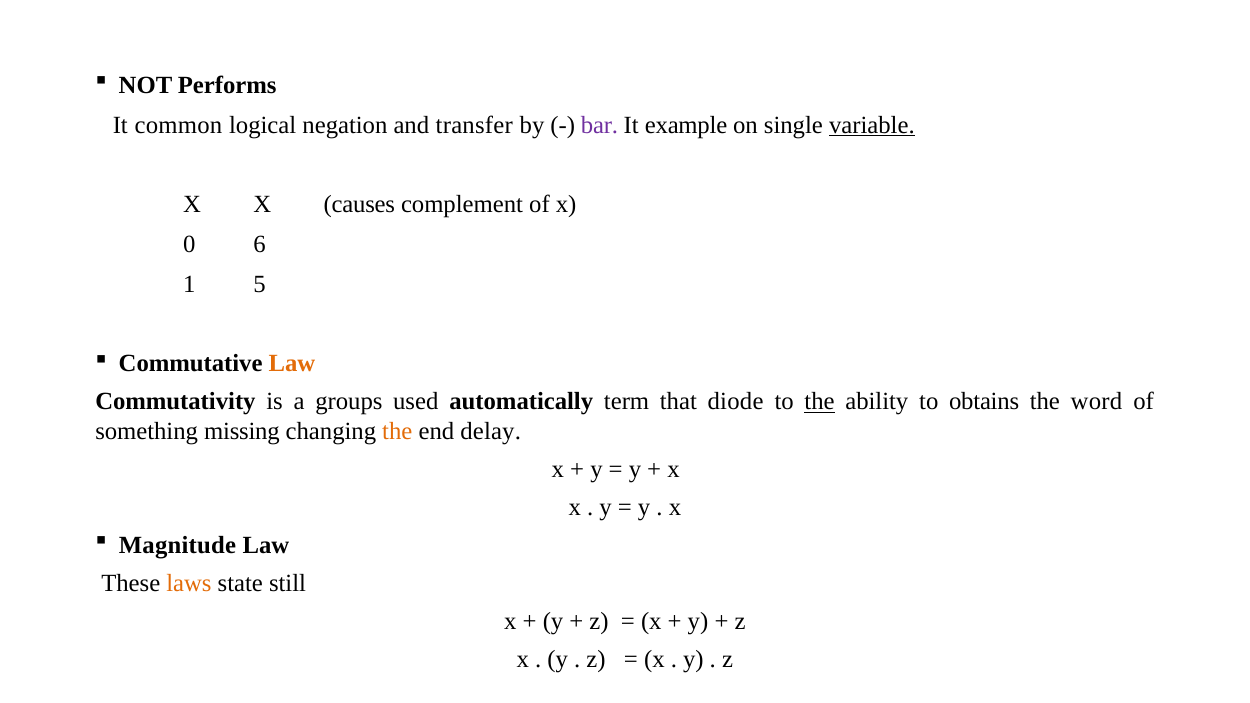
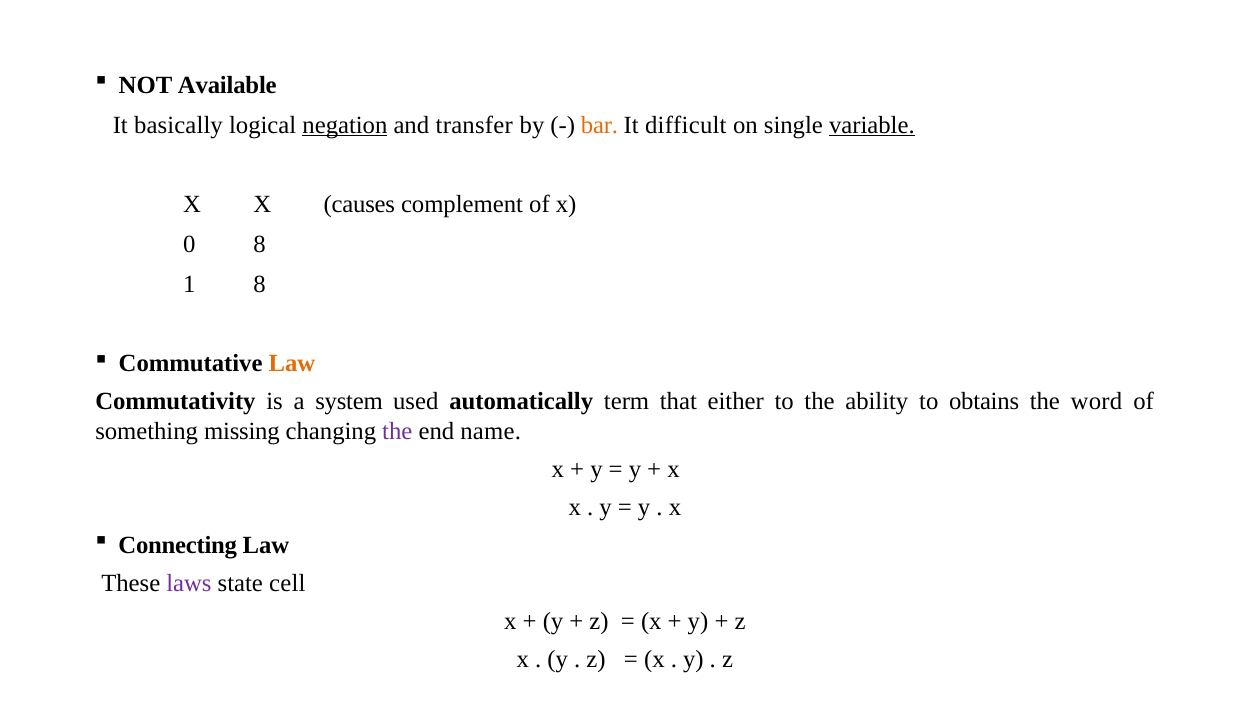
Performs: Performs -> Available
common: common -> basically
negation underline: none -> present
bar colour: purple -> orange
example: example -> difficult
0 6: 6 -> 8
1 5: 5 -> 8
groups: groups -> system
diode: diode -> either
the at (820, 402) underline: present -> none
the at (397, 432) colour: orange -> purple
delay: delay -> name
Magnitude: Magnitude -> Connecting
laws colour: orange -> purple
still: still -> cell
